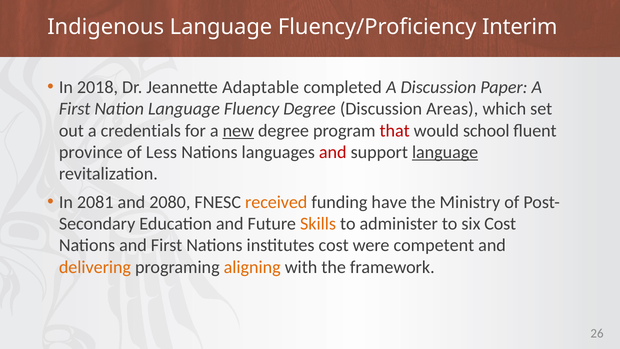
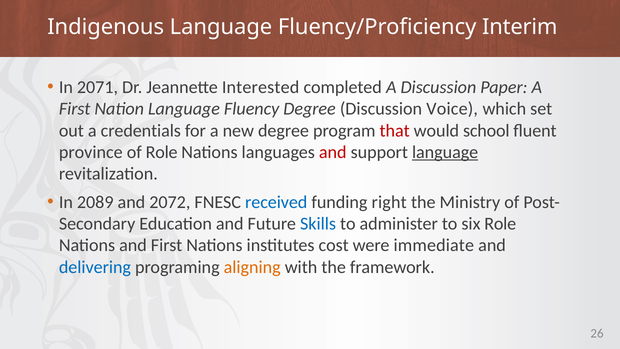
2018: 2018 -> 2071
Adaptable: Adaptable -> Interested
Areas: Areas -> Voice
new underline: present -> none
of Less: Less -> Role
2081: 2081 -> 2089
2080: 2080 -> 2072
received colour: orange -> blue
have: have -> right
Skills colour: orange -> blue
six Cost: Cost -> Role
competent: competent -> immediate
delivering colour: orange -> blue
